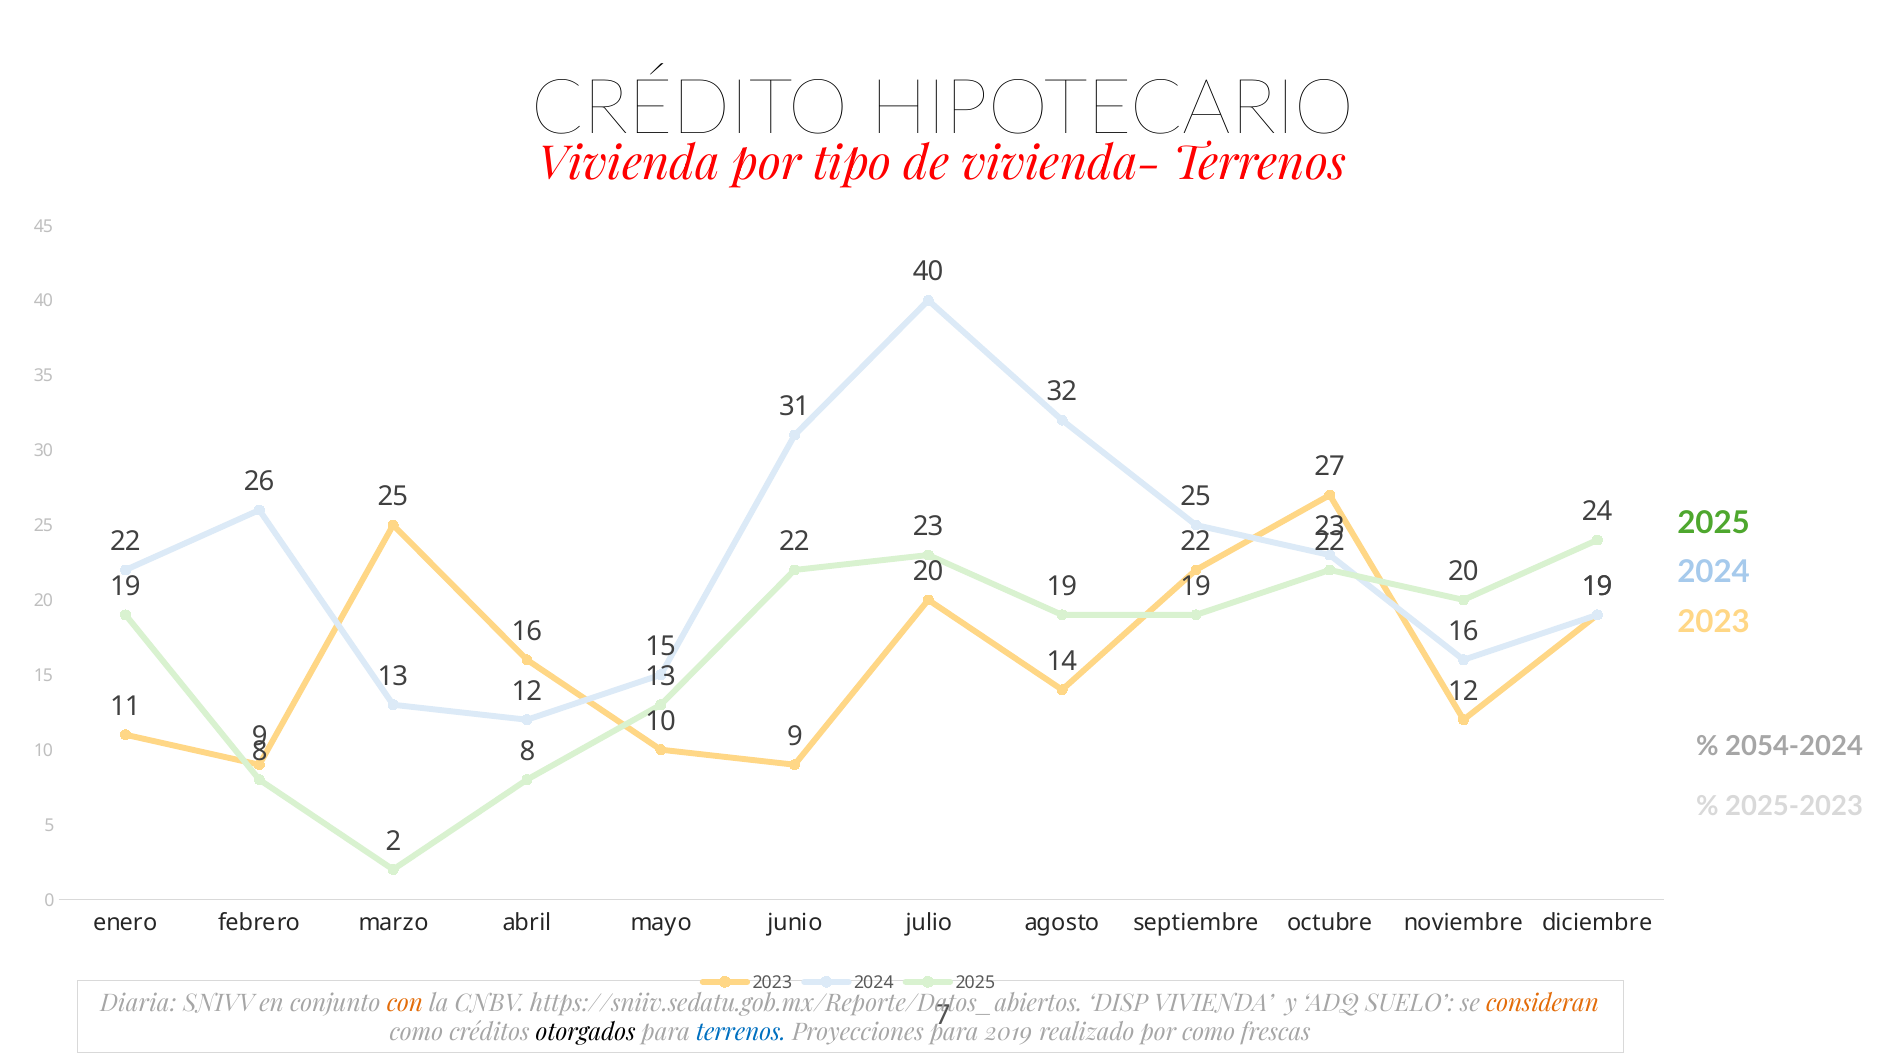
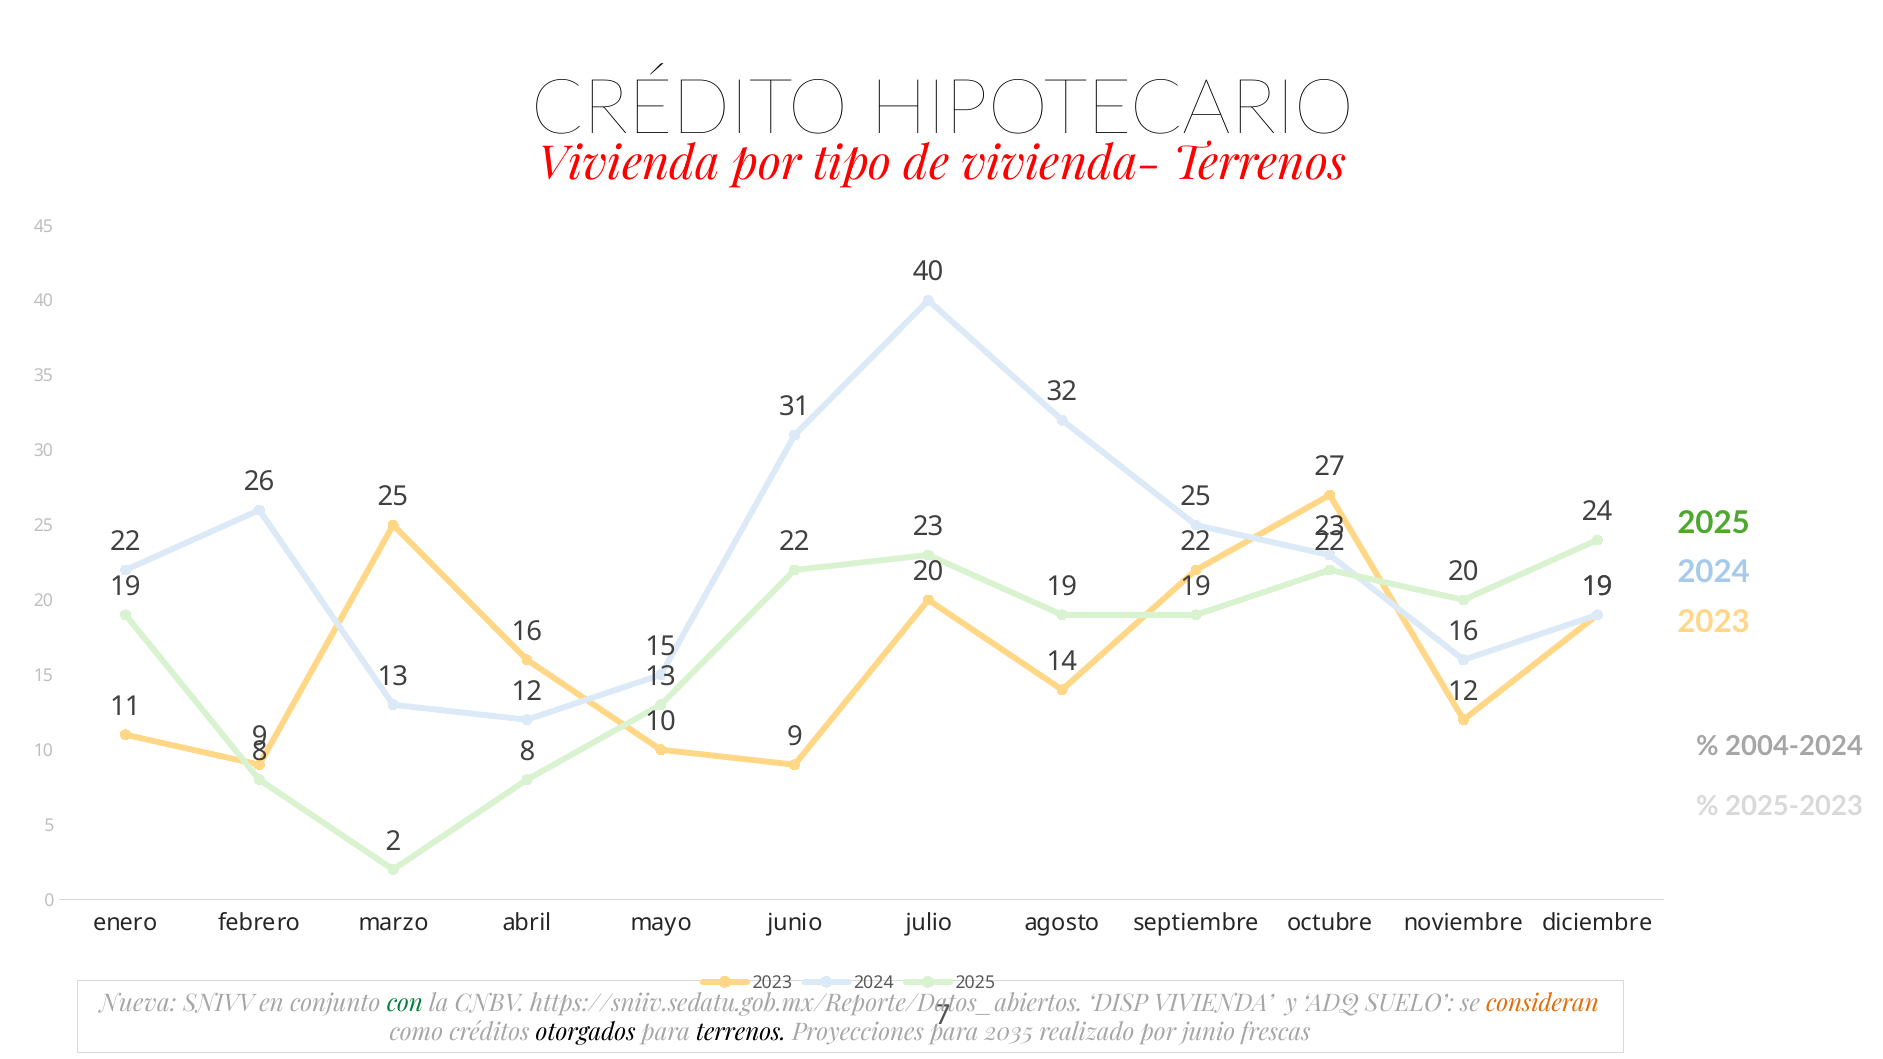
2054-2024: 2054-2024 -> 2004-2024
Diaria: Diaria -> Nueva
con colour: orange -> green
terrenos at (741, 1033) colour: blue -> black
2019: 2019 -> 2035
por como: como -> junio
